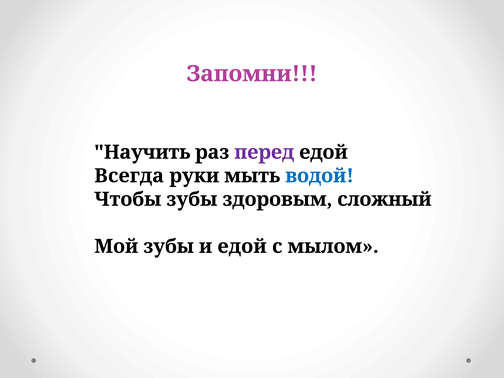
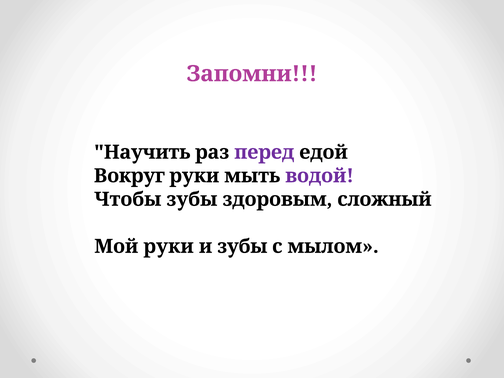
Всегда: Всегда -> Вокруг
водой colour: blue -> purple
Мой зубы: зубы -> руки
и едой: едой -> зубы
